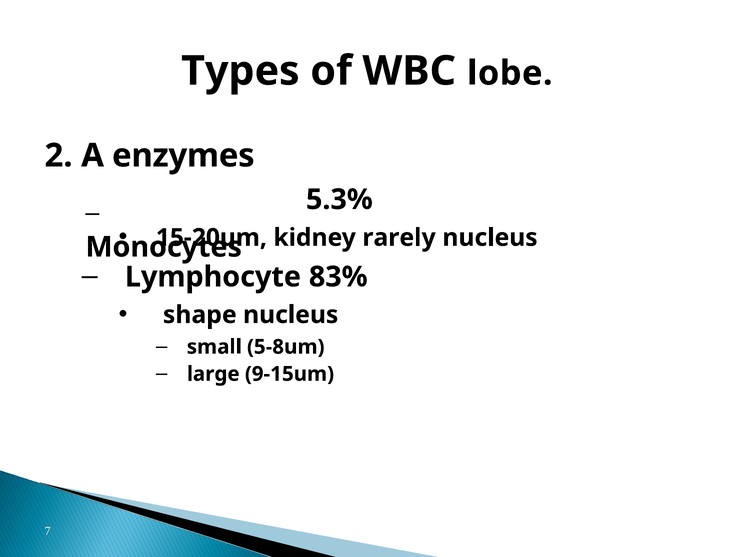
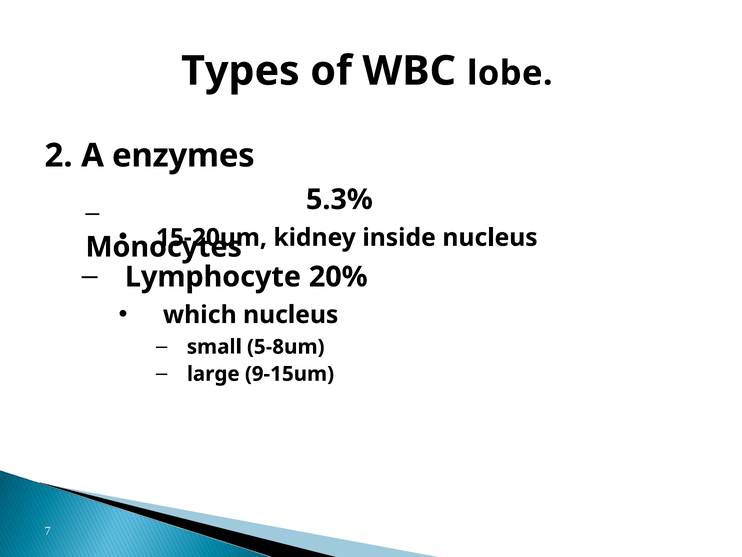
rarely: rarely -> inside
83%: 83% -> 20%
shape: shape -> which
